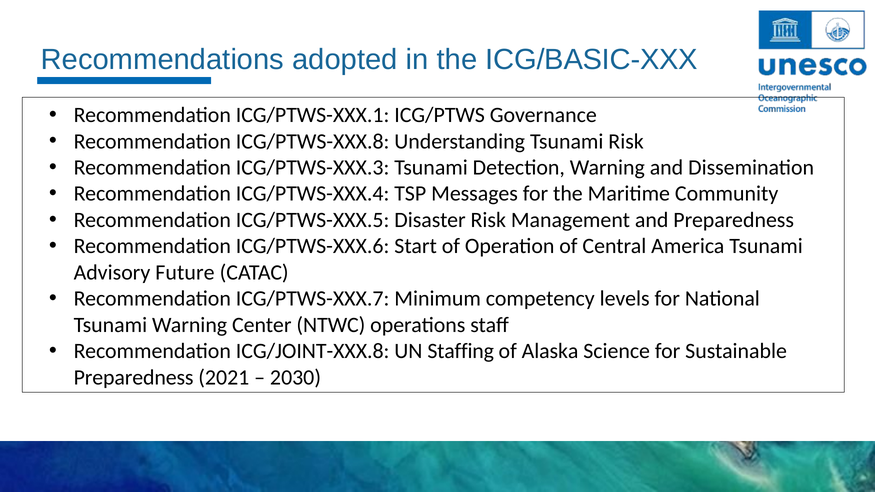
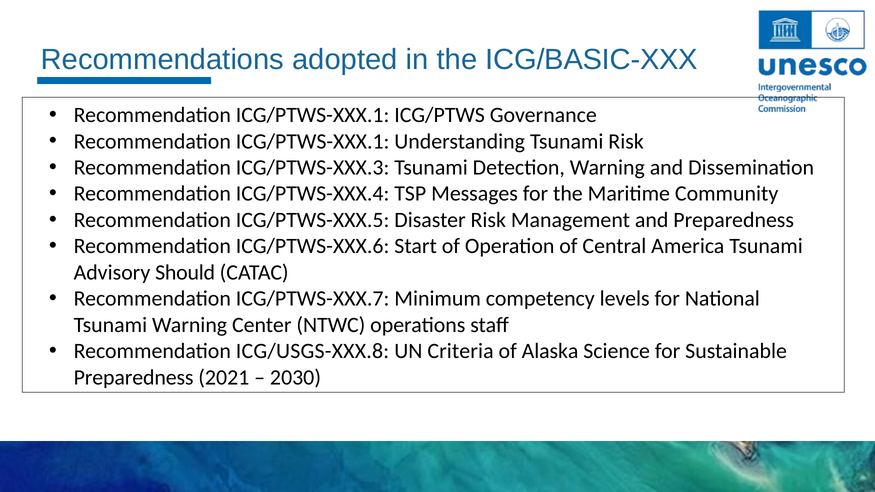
ICG/PTWS-XXX.8 at (313, 141): ICG/PTWS-XXX.8 -> ICG/PTWS-XXX.1
Future: Future -> Should
ICG/JOINT-XXX.8: ICG/JOINT-XXX.8 -> ICG/USGS-XXX.8
Staffing: Staffing -> Criteria
